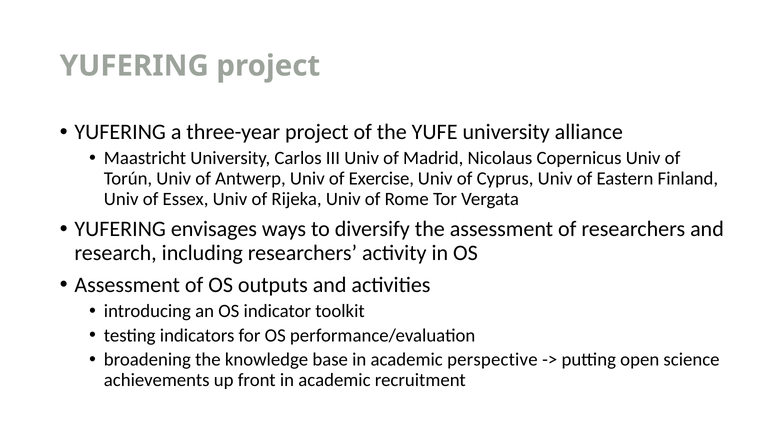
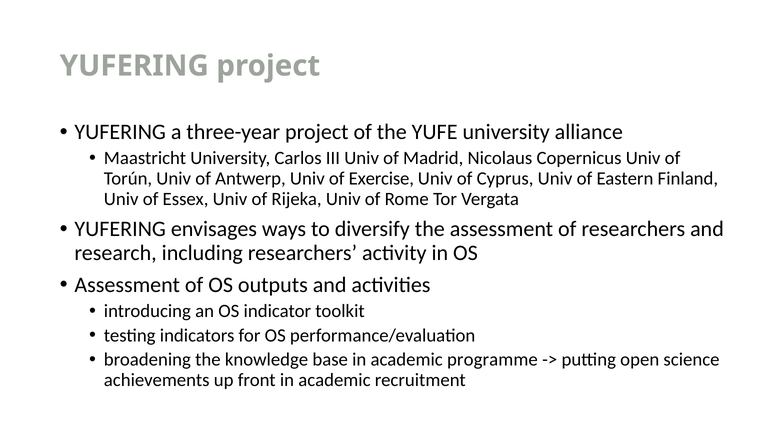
perspective: perspective -> programme
